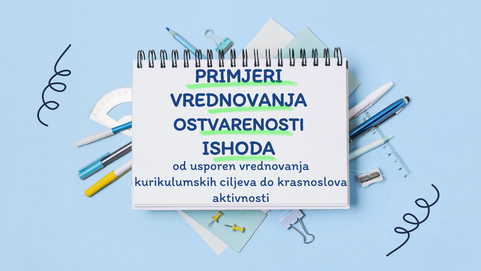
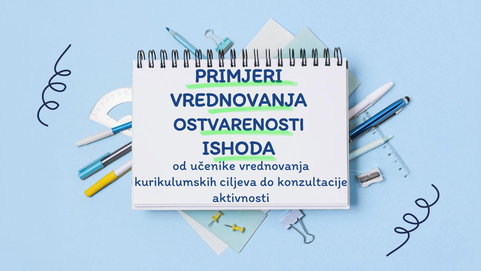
usporen: usporen -> učenike
krasnoslova: krasnoslova -> konzultacije
